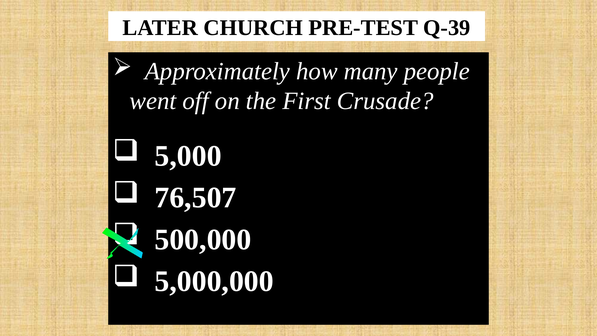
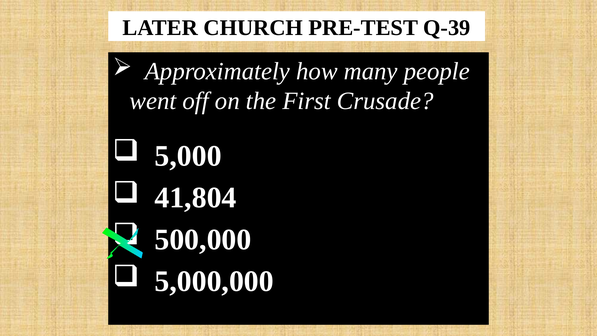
76,507: 76,507 -> 41,804
